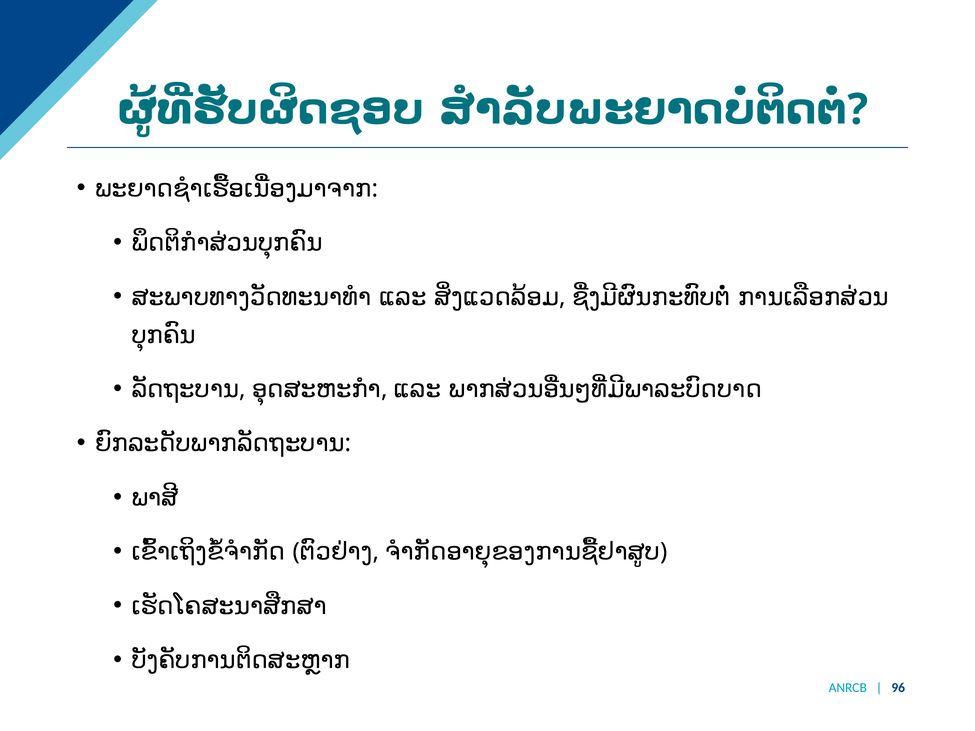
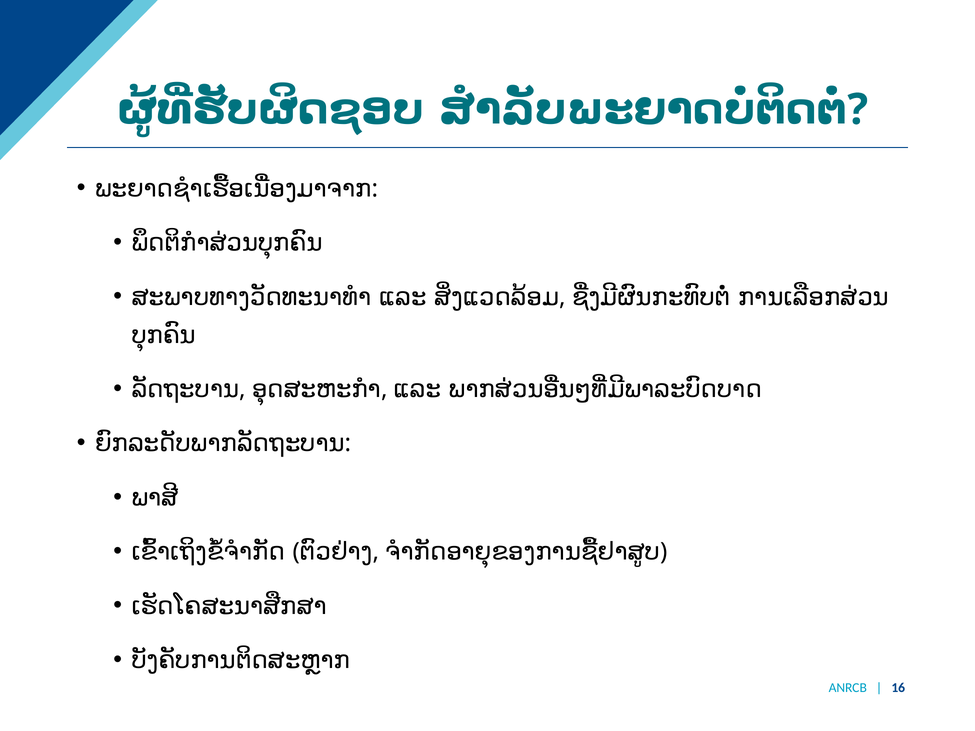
96: 96 -> 16
